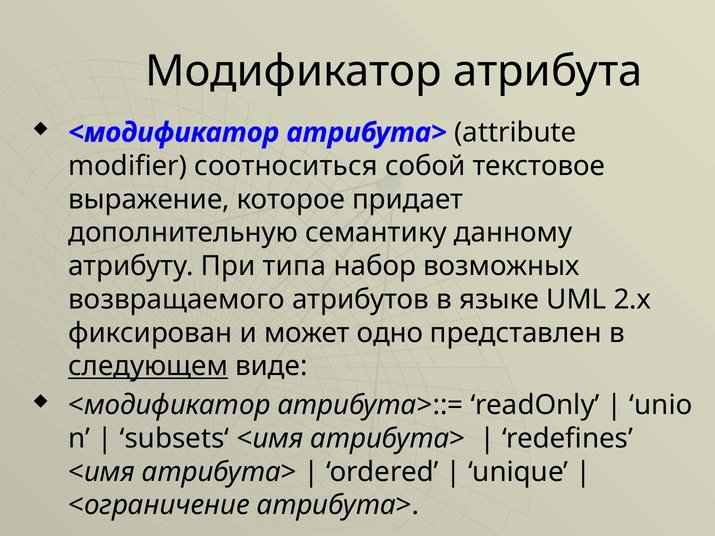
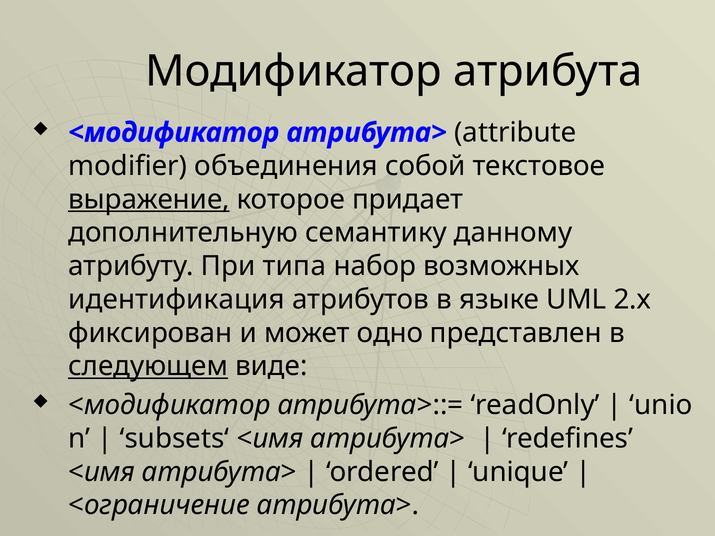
соотноситься: соотноситься -> объединения
выражение underline: none -> present
возвращаемого: возвращаемого -> идентификация
